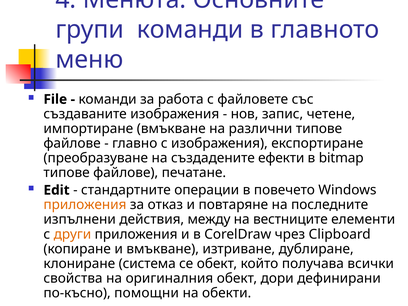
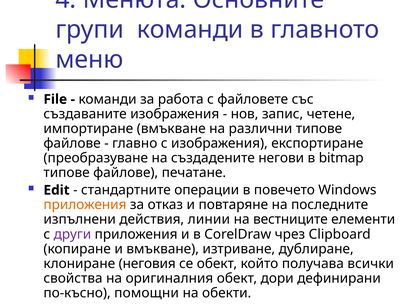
ефекти: ефекти -> негови
между: между -> линии
други colour: orange -> purple
система: система -> неговия
